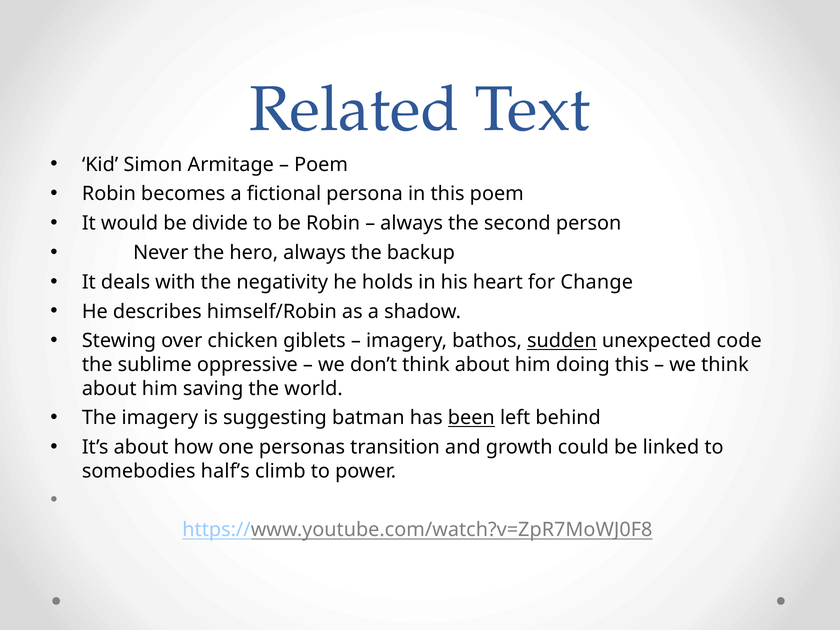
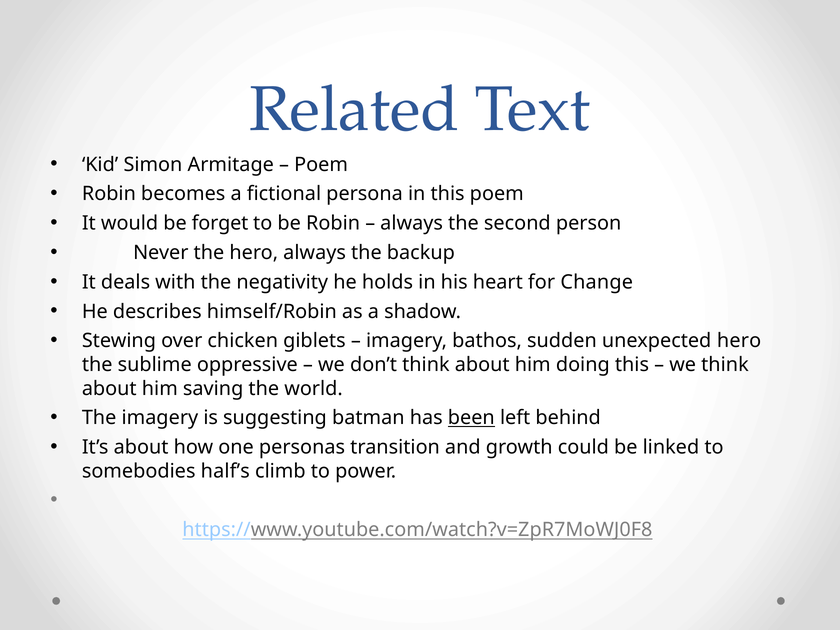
divide: divide -> forget
sudden underline: present -> none
unexpected code: code -> hero
